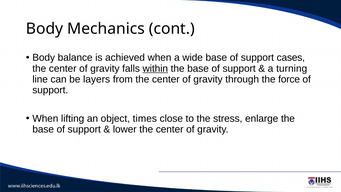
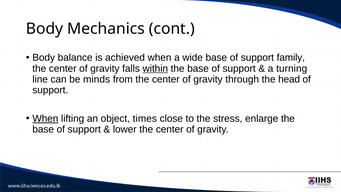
cases: cases -> family
layers: layers -> minds
force: force -> head
When at (45, 118) underline: none -> present
